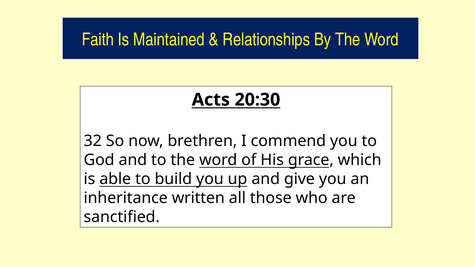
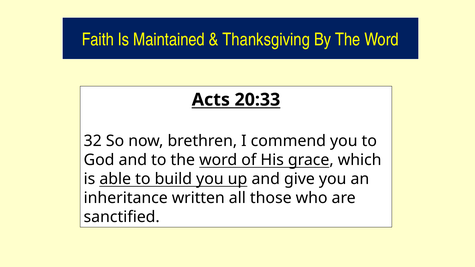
Relationships: Relationships -> Thanksgiving
20:30: 20:30 -> 20:33
